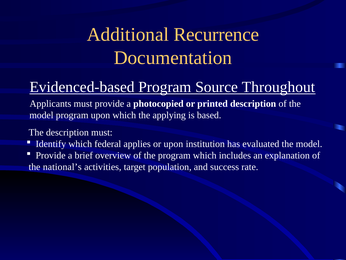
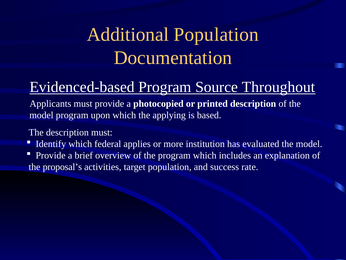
Additional Recurrence: Recurrence -> Population
or upon: upon -> more
national’s: national’s -> proposal’s
